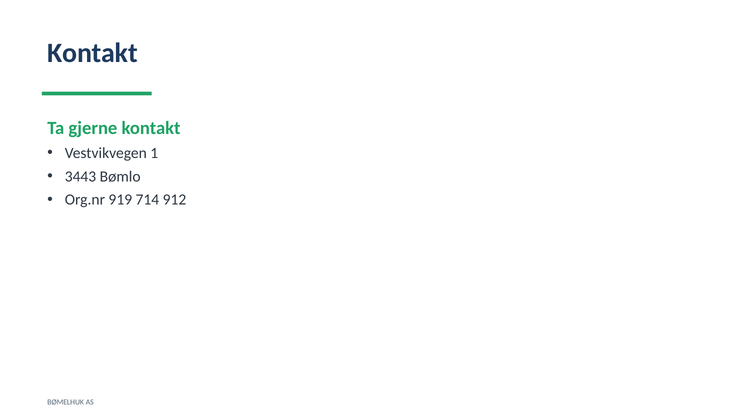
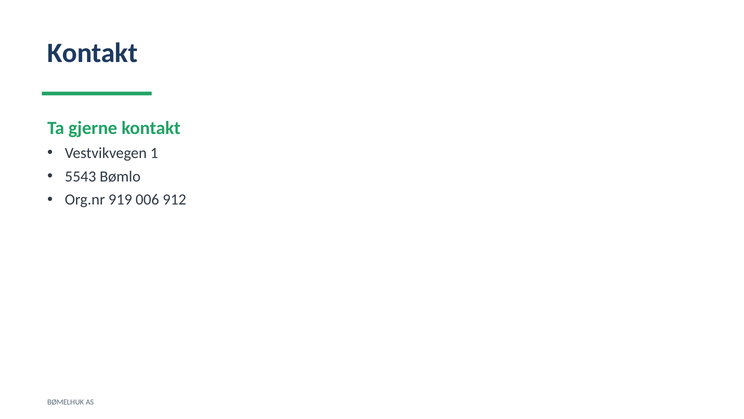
3443: 3443 -> 5543
714: 714 -> 006
